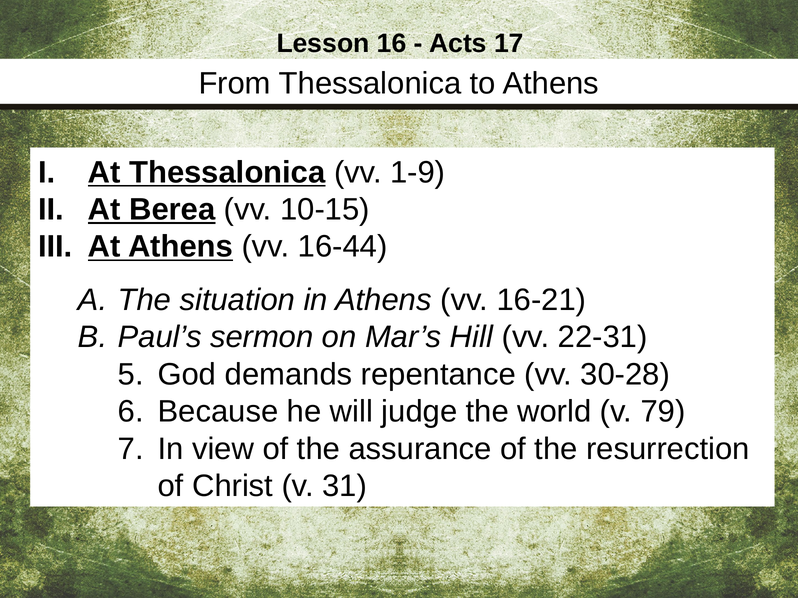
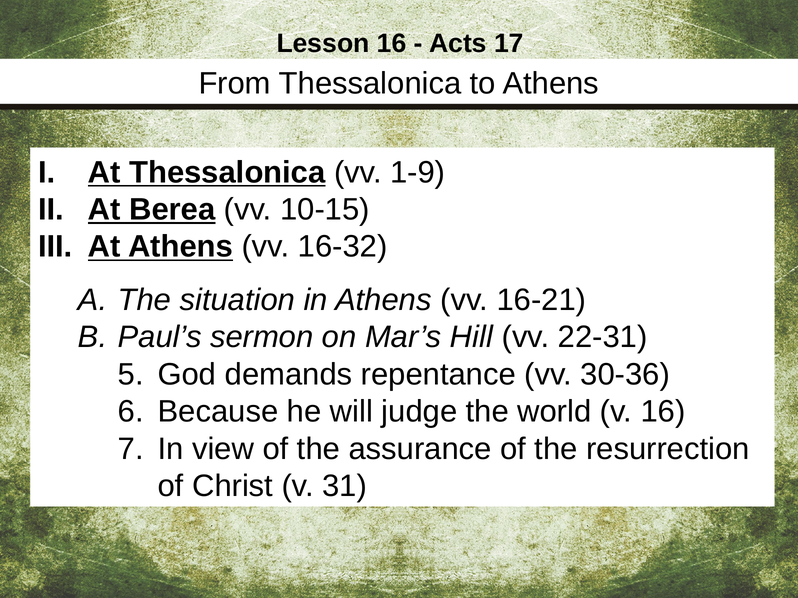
16-44: 16-44 -> 16-32
30-28: 30-28 -> 30-36
v 79: 79 -> 16
